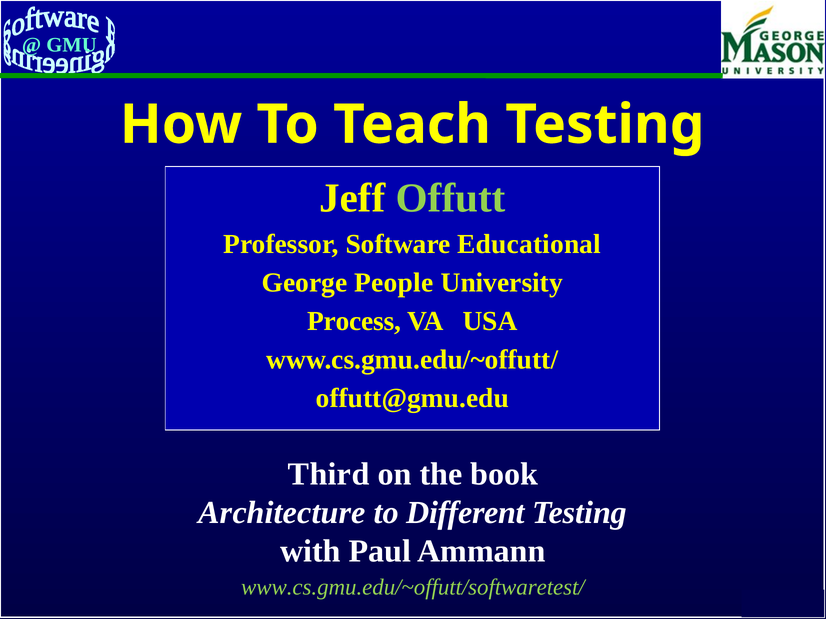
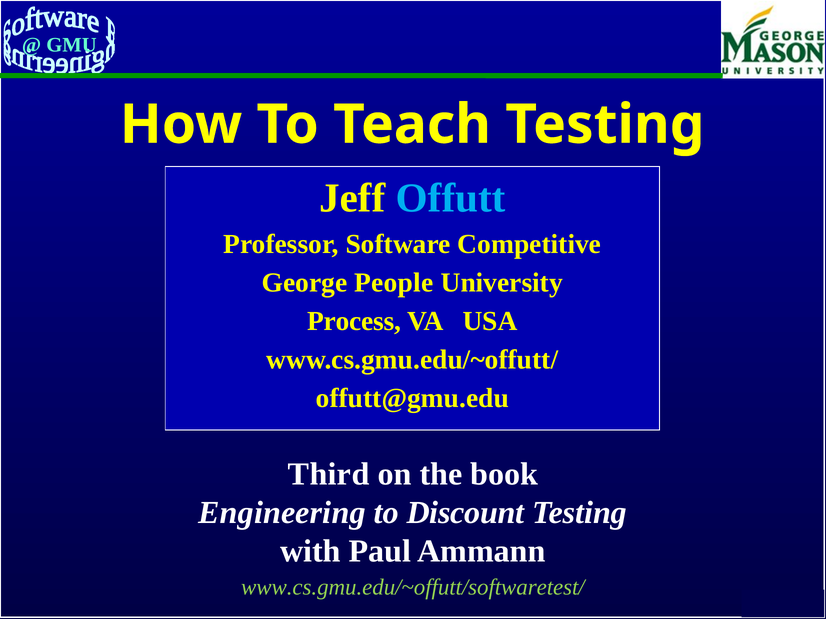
Offutt colour: light green -> light blue
Educational: Educational -> Competitive
Architecture: Architecture -> Engineering
Different: Different -> Discount
